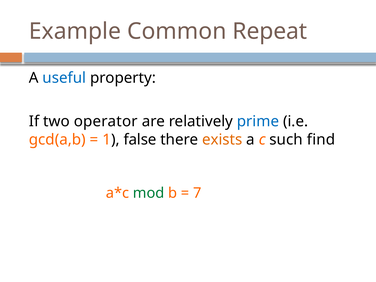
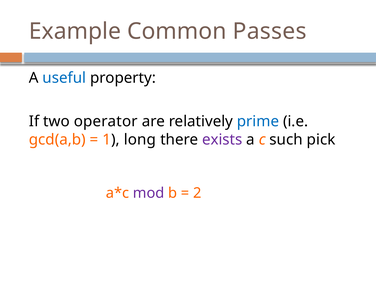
Repeat: Repeat -> Passes
false: false -> long
exists colour: orange -> purple
find: find -> pick
mod colour: green -> purple
7: 7 -> 2
